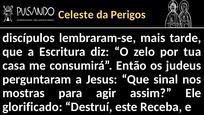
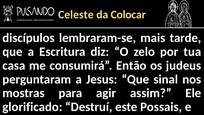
Perigos: Perigos -> Colocar
Receba: Receba -> Possais
